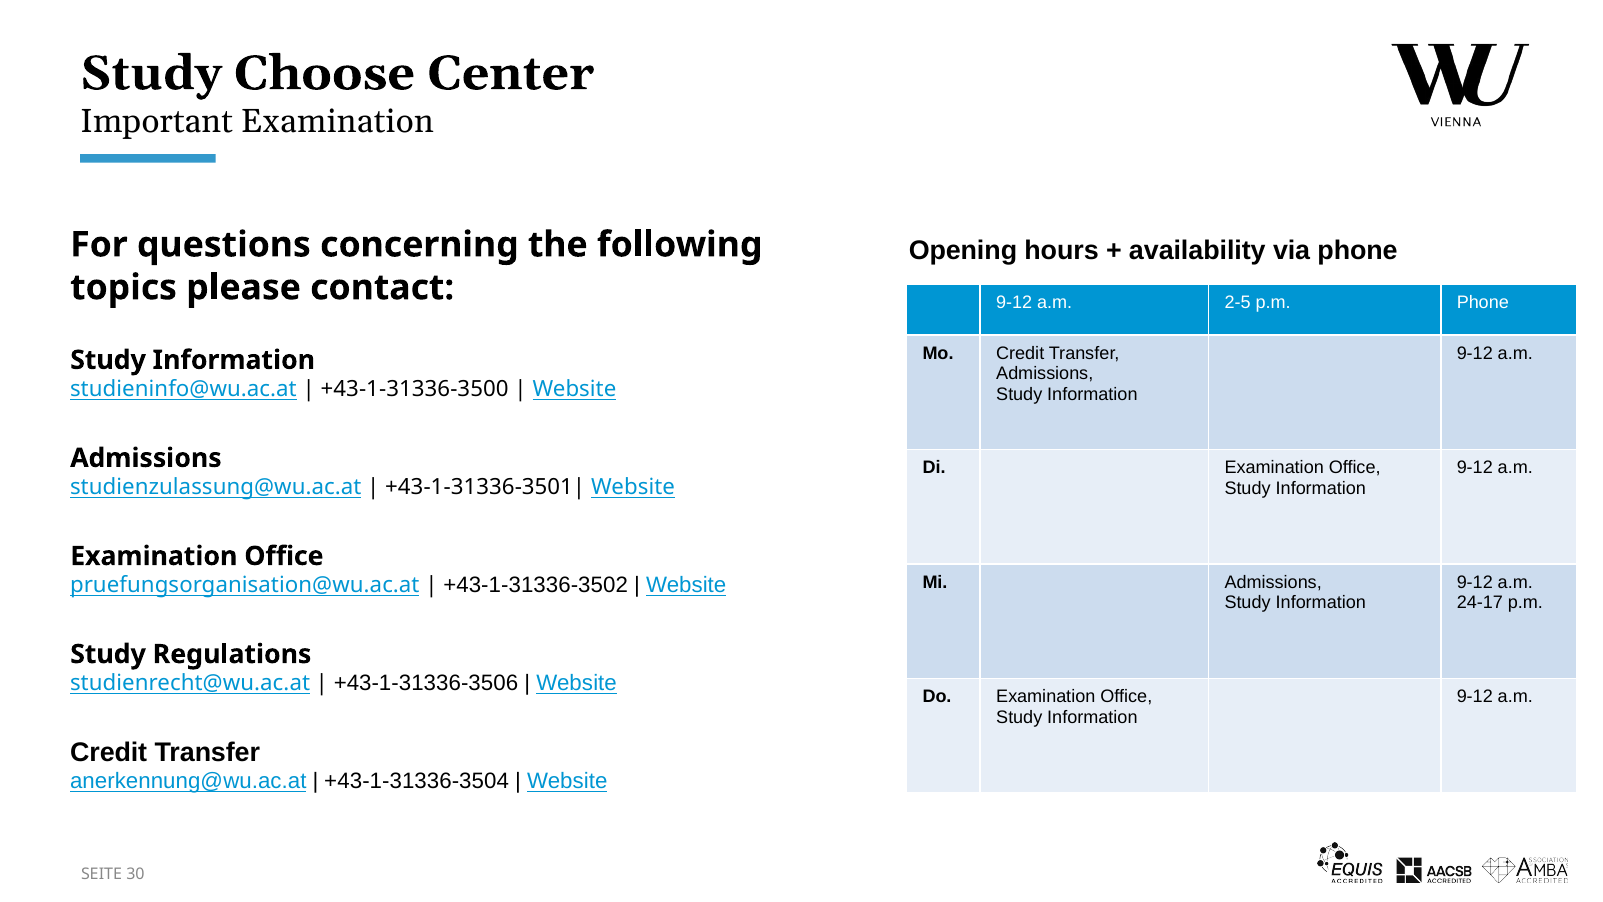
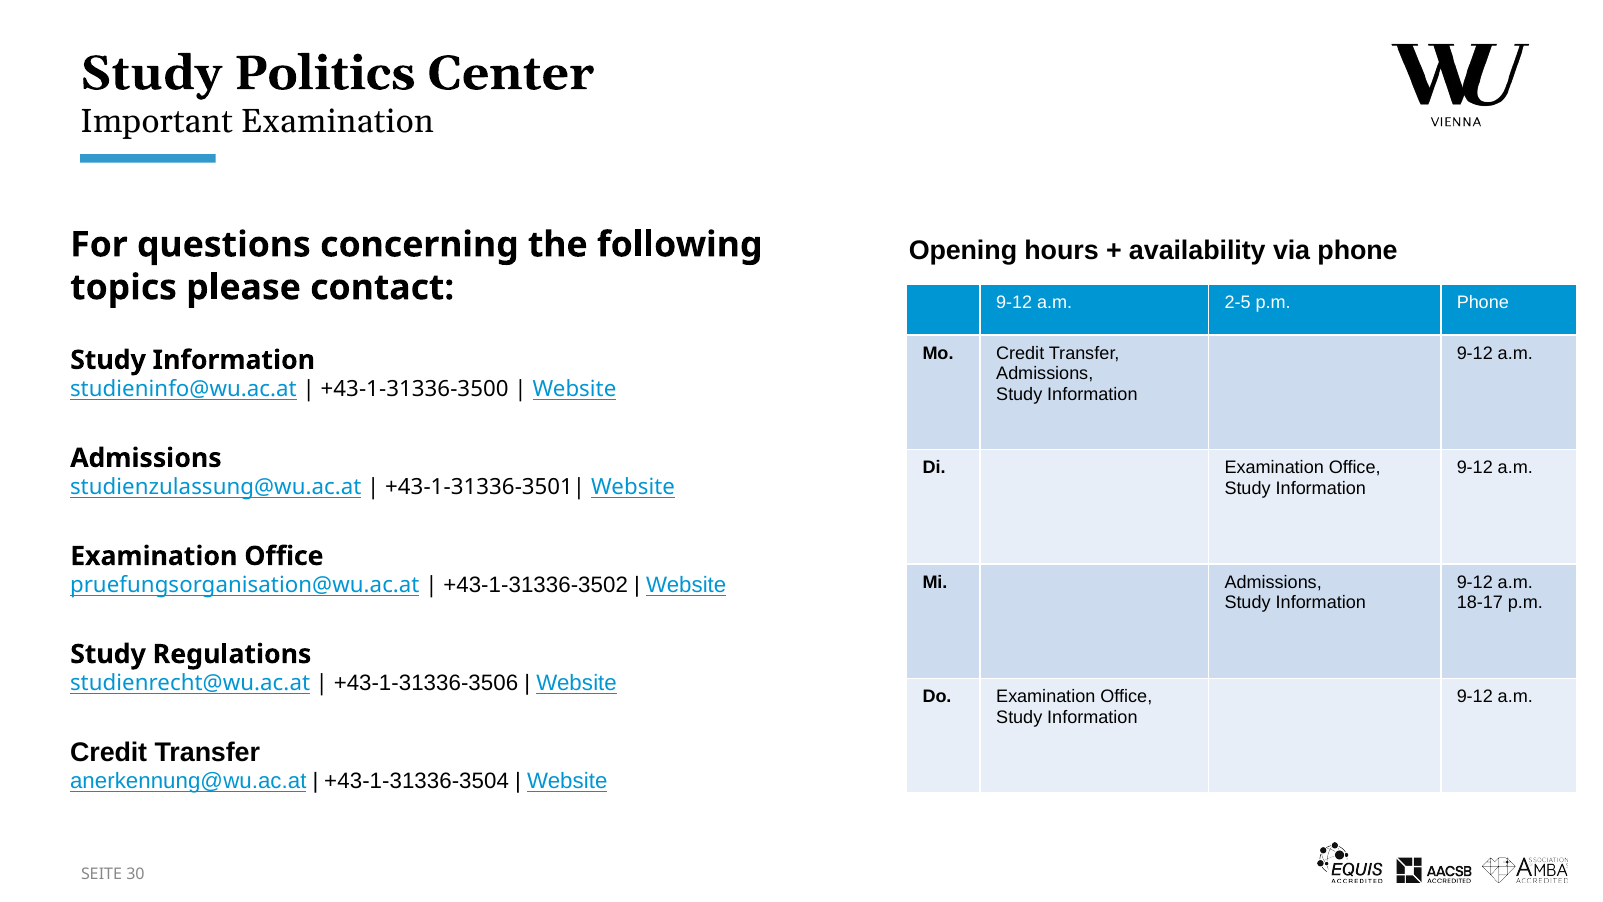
Choose: Choose -> Politics
24-17: 24-17 -> 18-17
